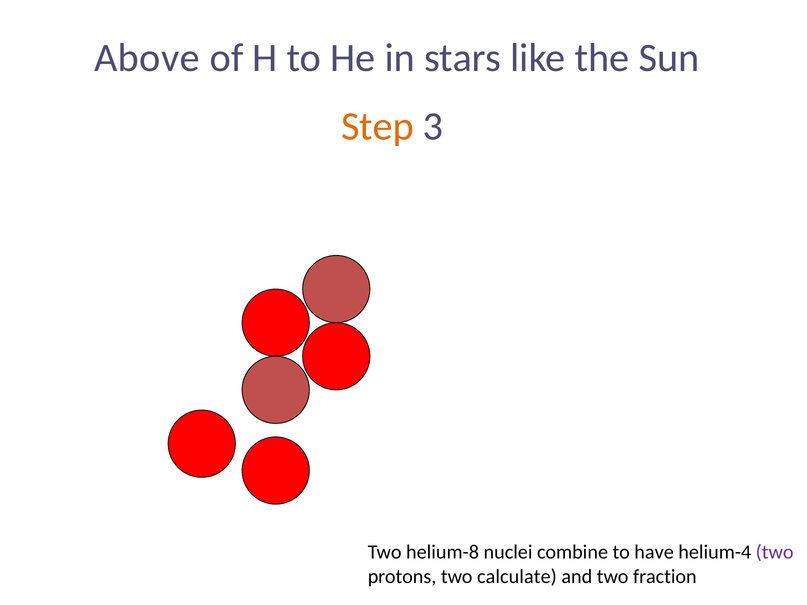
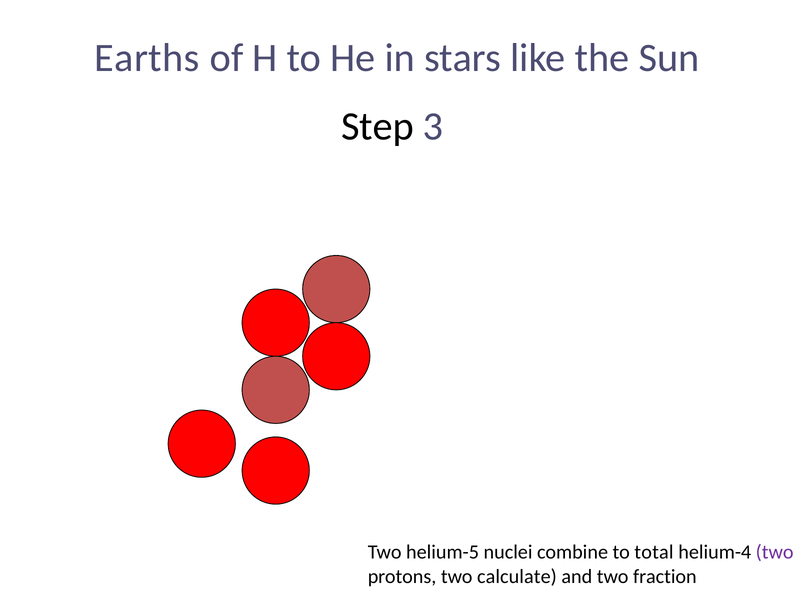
Above: Above -> Earths
Step colour: orange -> black
helium-8: helium-8 -> helium-5
have: have -> total
